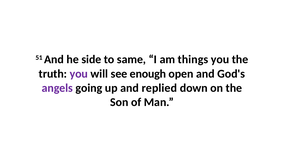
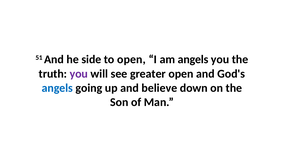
to same: same -> open
am things: things -> angels
enough: enough -> greater
angels at (57, 88) colour: purple -> blue
replied: replied -> believe
